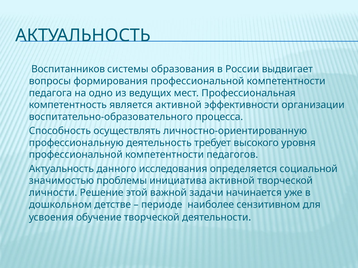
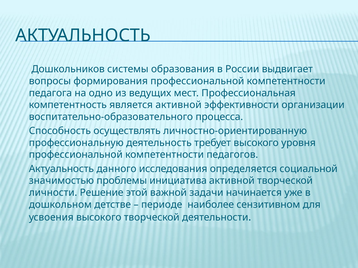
Воспитанников: Воспитанников -> Дошкольников
усвоения обучение: обучение -> высокого
